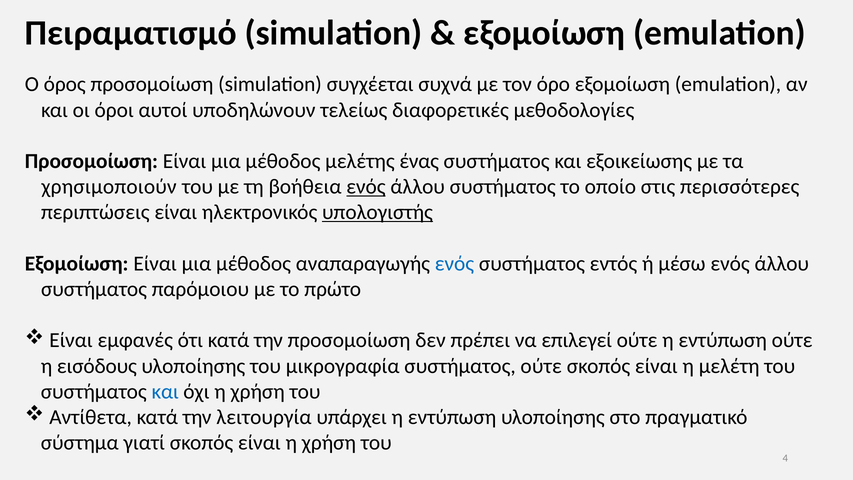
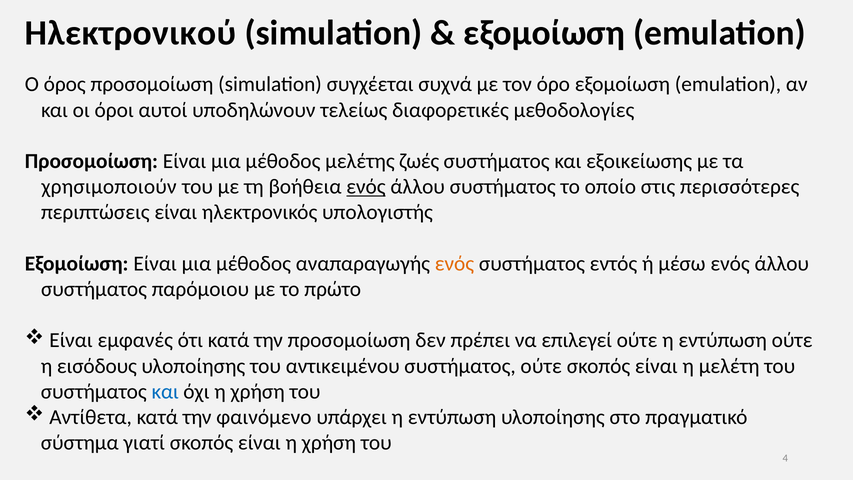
Πειραματισμό: Πειραματισμό -> Ηλεκτρονικού
ένας: ένας -> ζωές
υπολογιστής underline: present -> none
ενός at (454, 264) colour: blue -> orange
μικρογραφία: μικρογραφία -> αντικειμένου
λειτουργία: λειτουργία -> φαινόμενο
